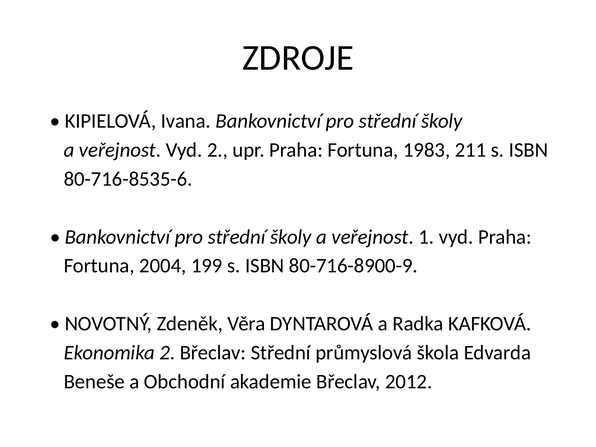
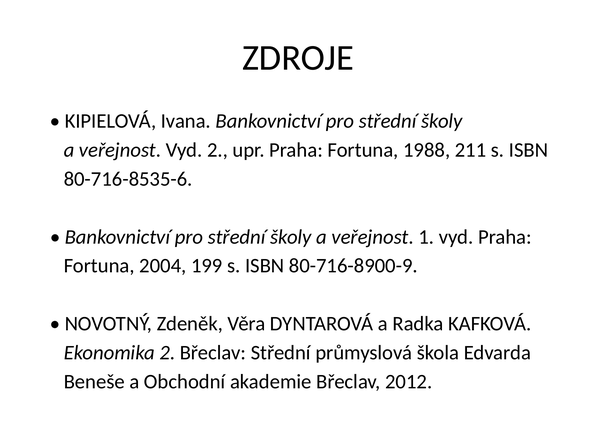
1983: 1983 -> 1988
